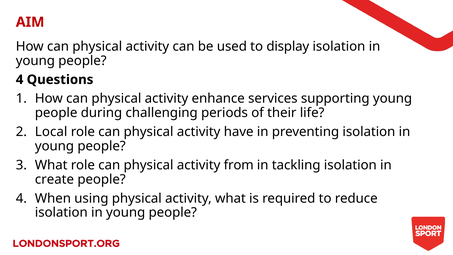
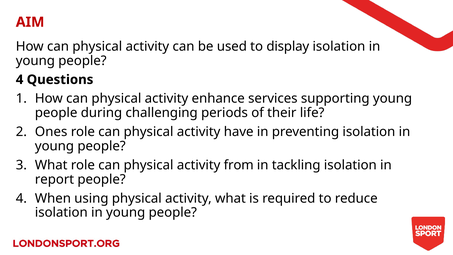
Local: Local -> Ones
create: create -> report
